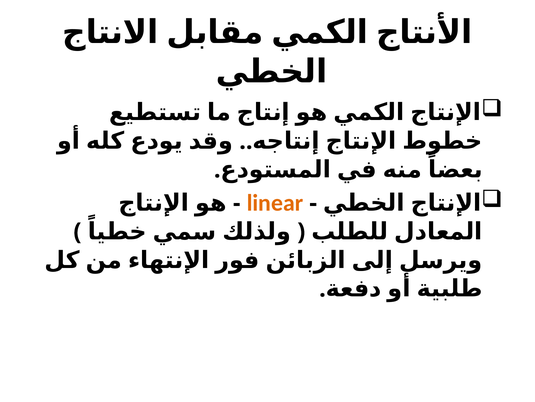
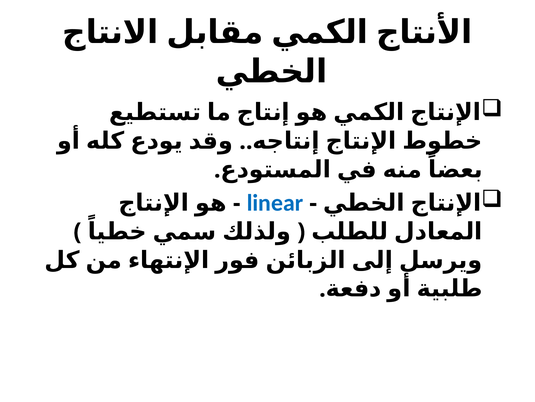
linear colour: orange -> blue
